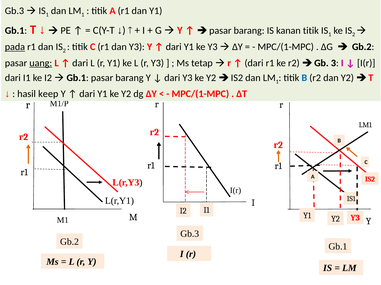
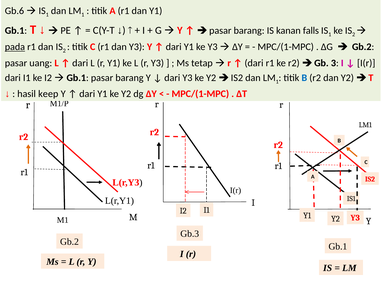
Gb.3 at (14, 11): Gb.3 -> Gb.6
kanan titik: titik -> falls
uang underline: present -> none
